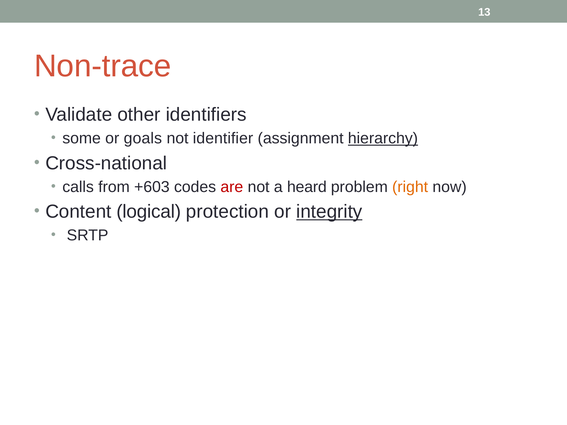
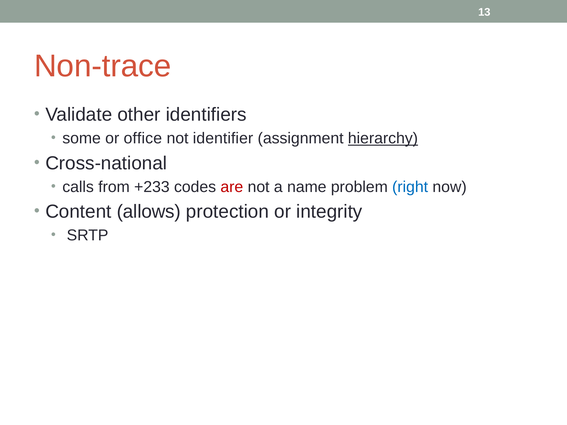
goals: goals -> office
+603: +603 -> +233
heard: heard -> name
right colour: orange -> blue
logical: logical -> allows
integrity underline: present -> none
